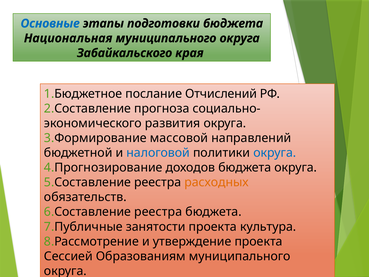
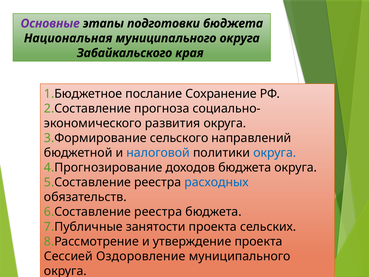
Основные colour: blue -> purple
Отчислений: Отчислений -> Сохранение
массовой: массовой -> сельского
расходных colour: orange -> blue
культура: культура -> сельских
Образованиям: Образованиям -> Оздоровление
